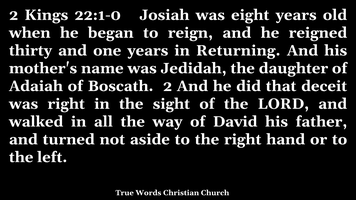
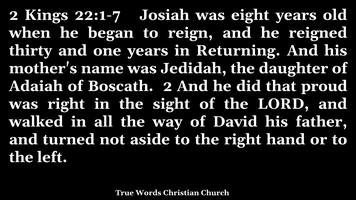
22:1-0: 22:1-0 -> 22:1-7
deceit: deceit -> proud
